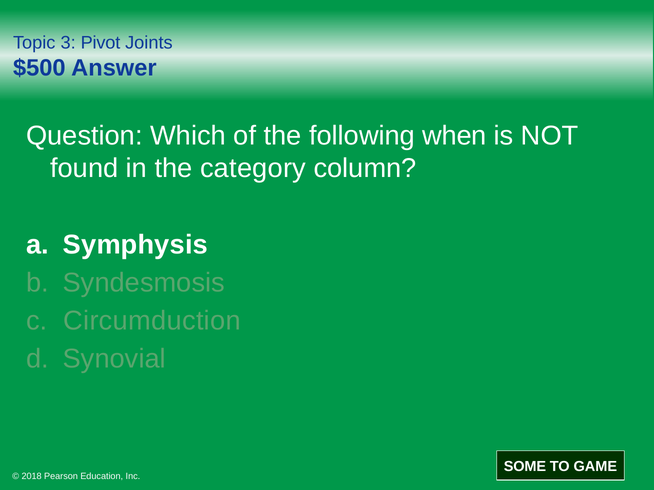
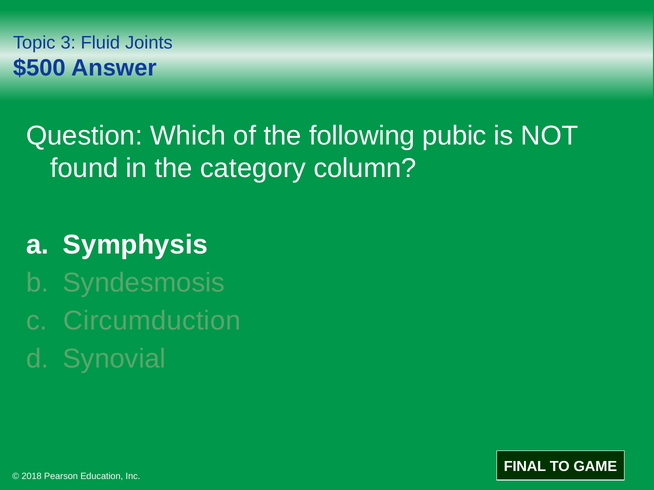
Pivot: Pivot -> Fluid
when: when -> pubic
SOME: SOME -> FINAL
